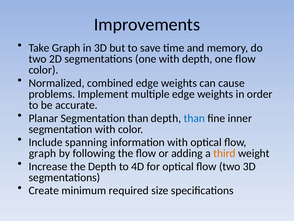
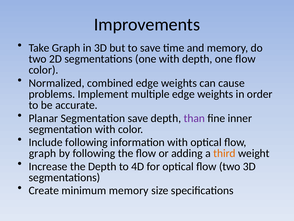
Segmentation than: than -> save
than at (194, 118) colour: blue -> purple
Include spanning: spanning -> following
minimum required: required -> memory
